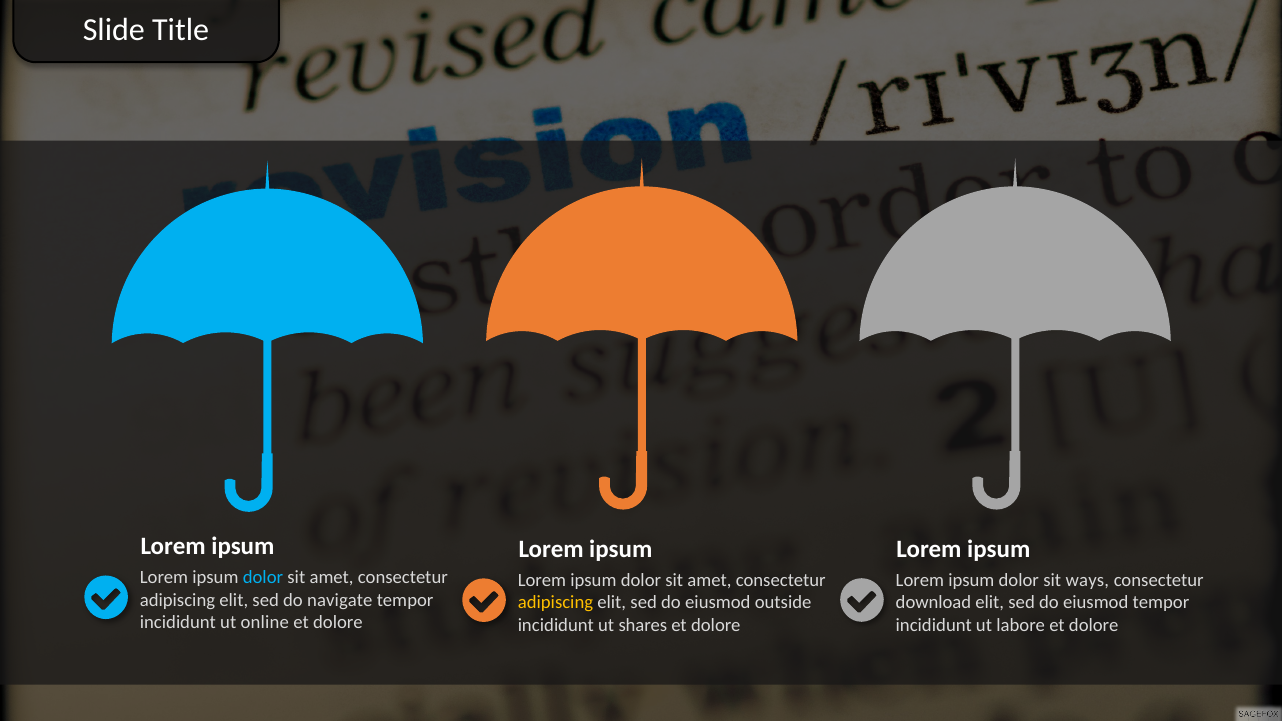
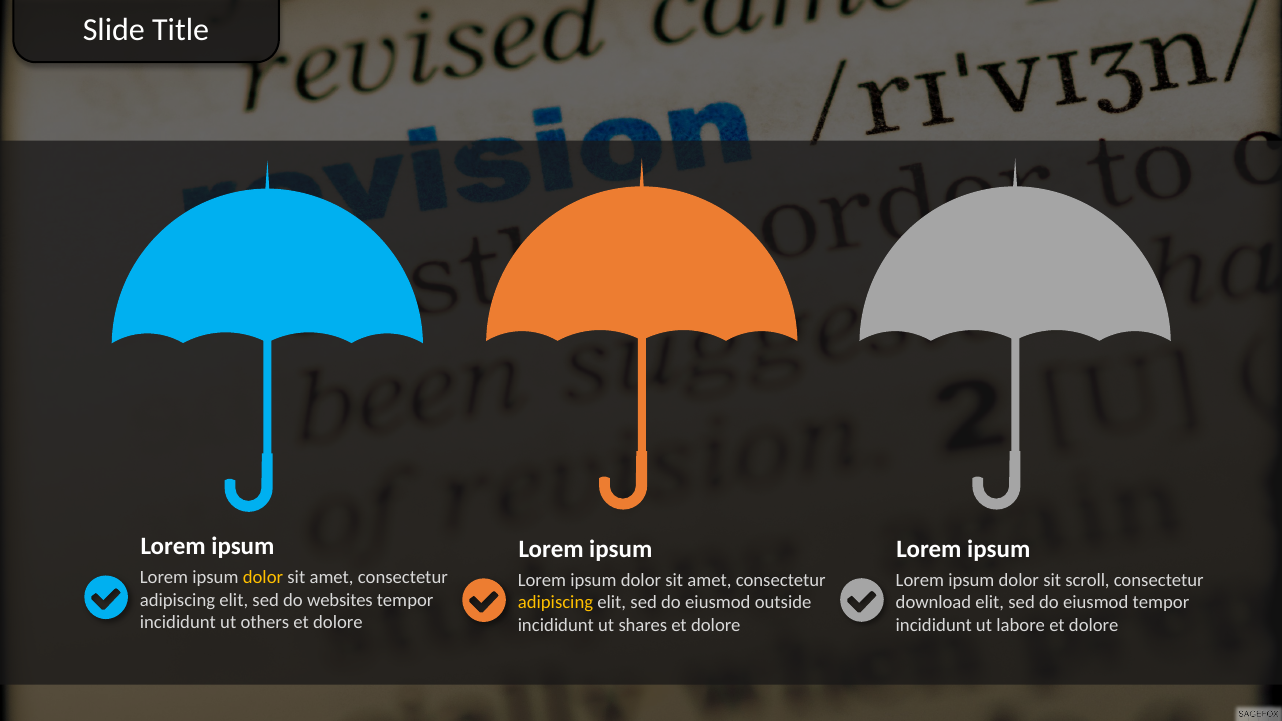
dolor at (263, 578) colour: light blue -> yellow
ways: ways -> scroll
navigate: navigate -> websites
online: online -> others
